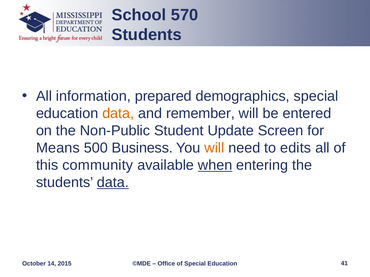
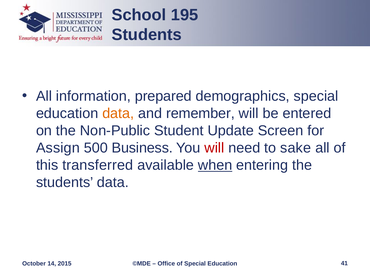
570: 570 -> 195
Means: Means -> Assign
will at (214, 148) colour: orange -> red
edits: edits -> sake
community: community -> transferred
data at (113, 183) underline: present -> none
